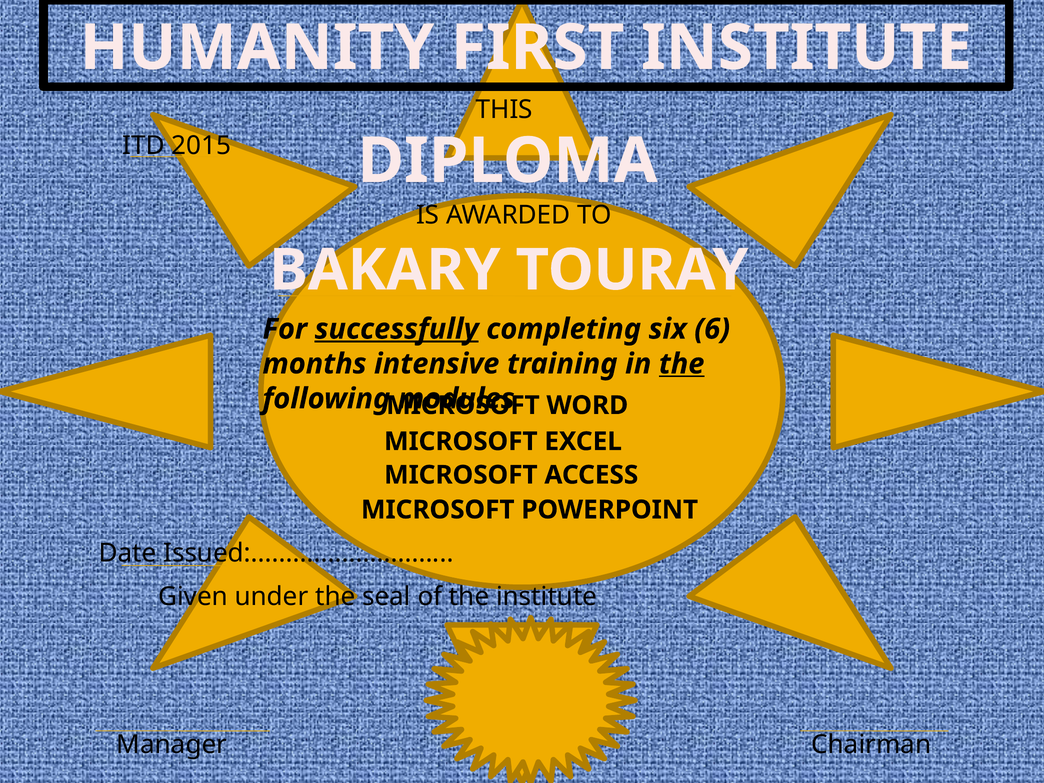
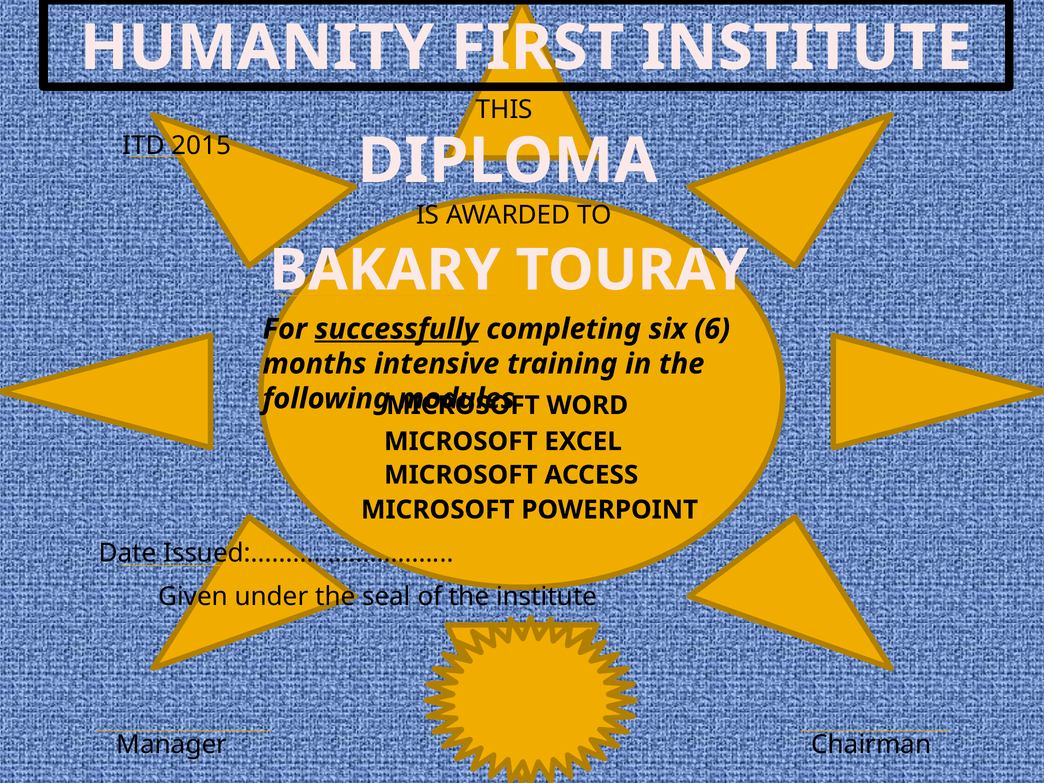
the at (682, 364) underline: present -> none
